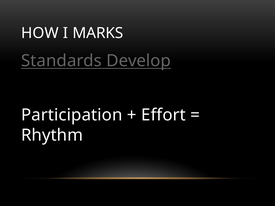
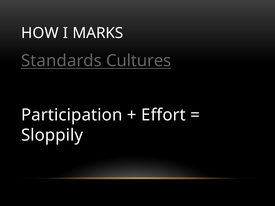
Develop: Develop -> Cultures
Rhythm: Rhythm -> Sloppily
